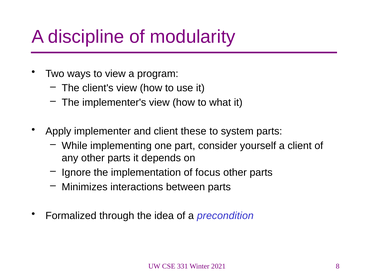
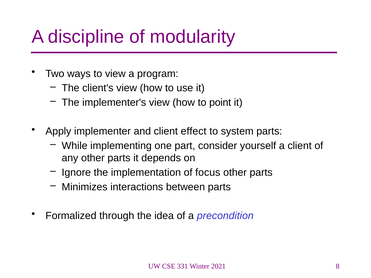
what: what -> point
these: these -> effect
